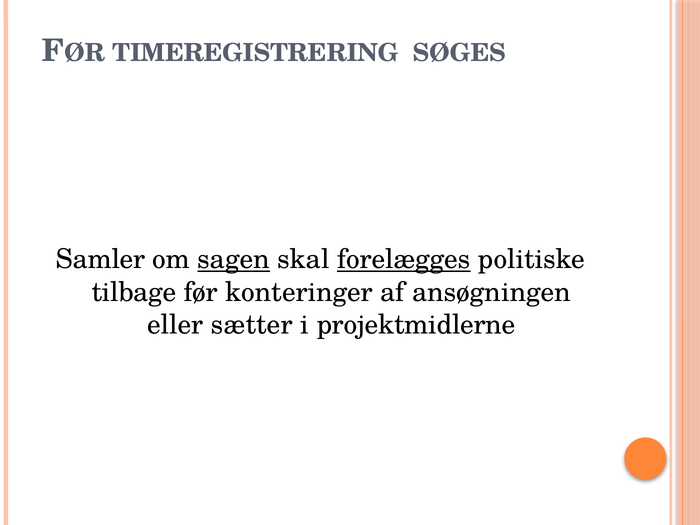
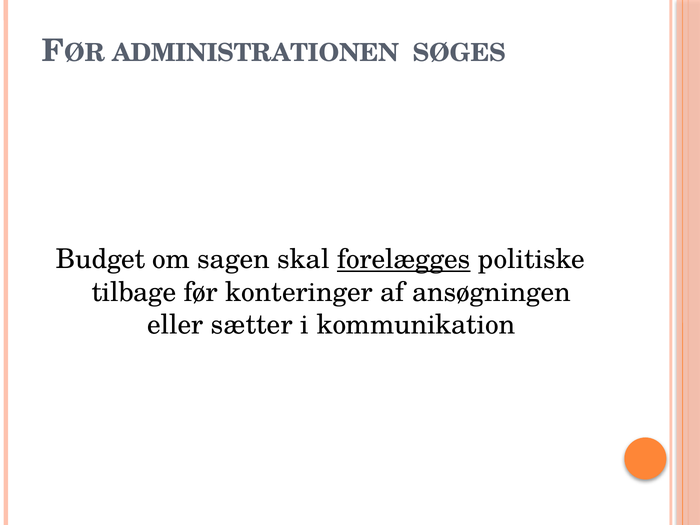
TIMEREGISTRERING: TIMEREGISTRERING -> ADMINISTRATIONEN
Samler: Samler -> Budget
sagen underline: present -> none
projektmidlerne: projektmidlerne -> kommunikation
